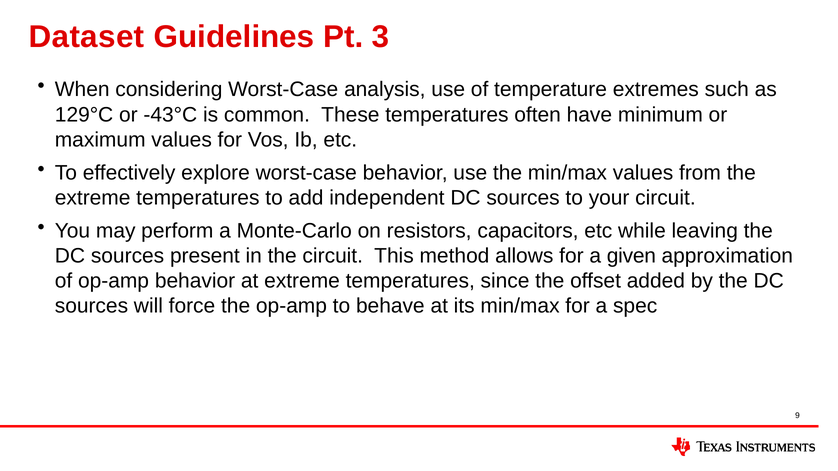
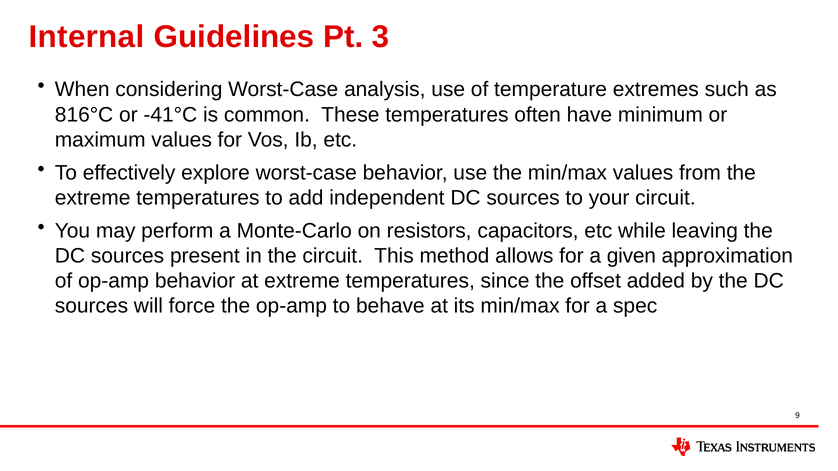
Dataset: Dataset -> Internal
129°C: 129°C -> 816°C
-43°C: -43°C -> -41°C
